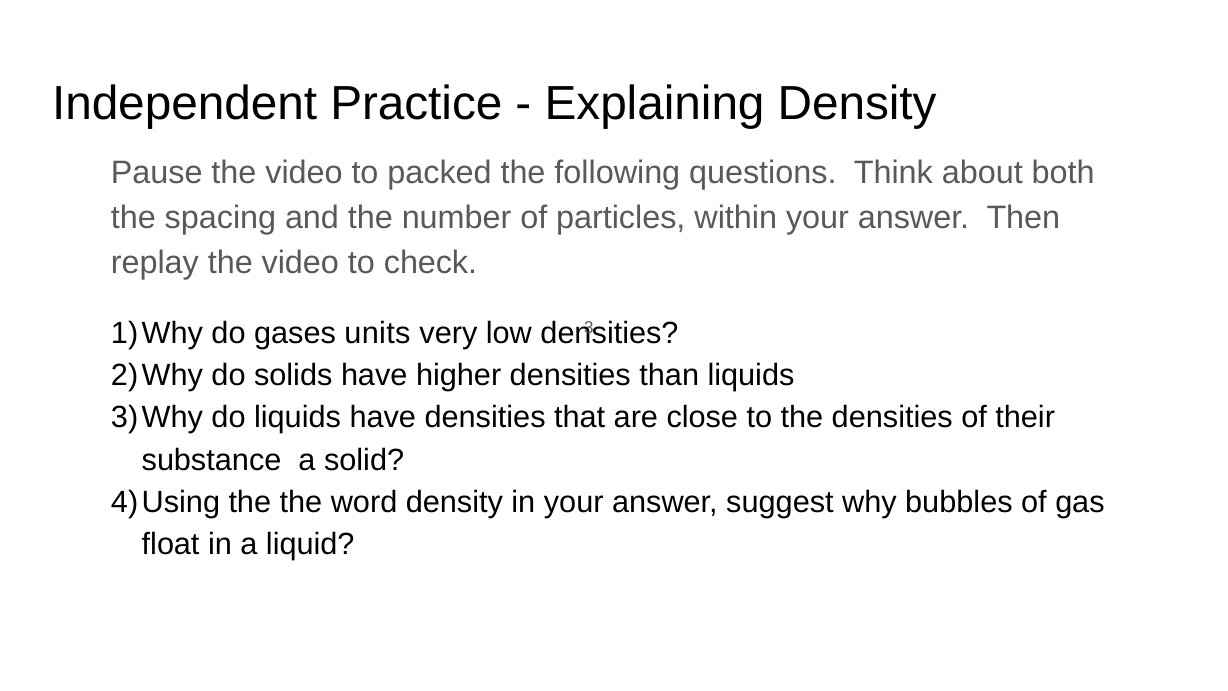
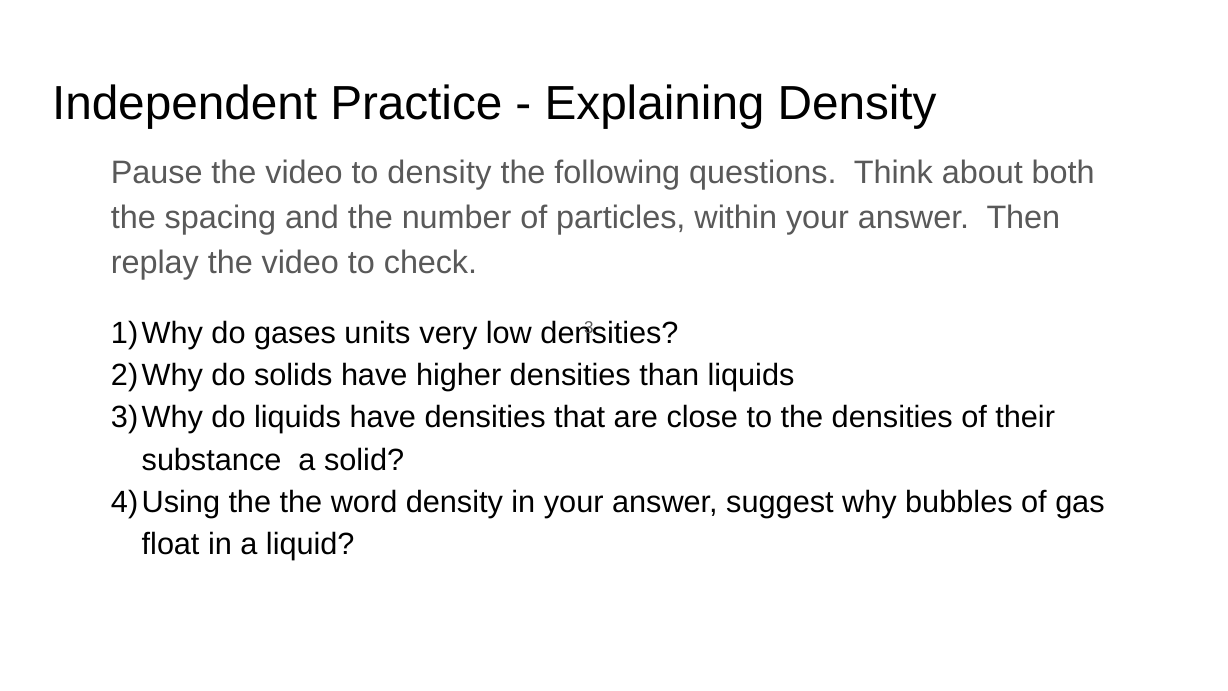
to packed: packed -> density
